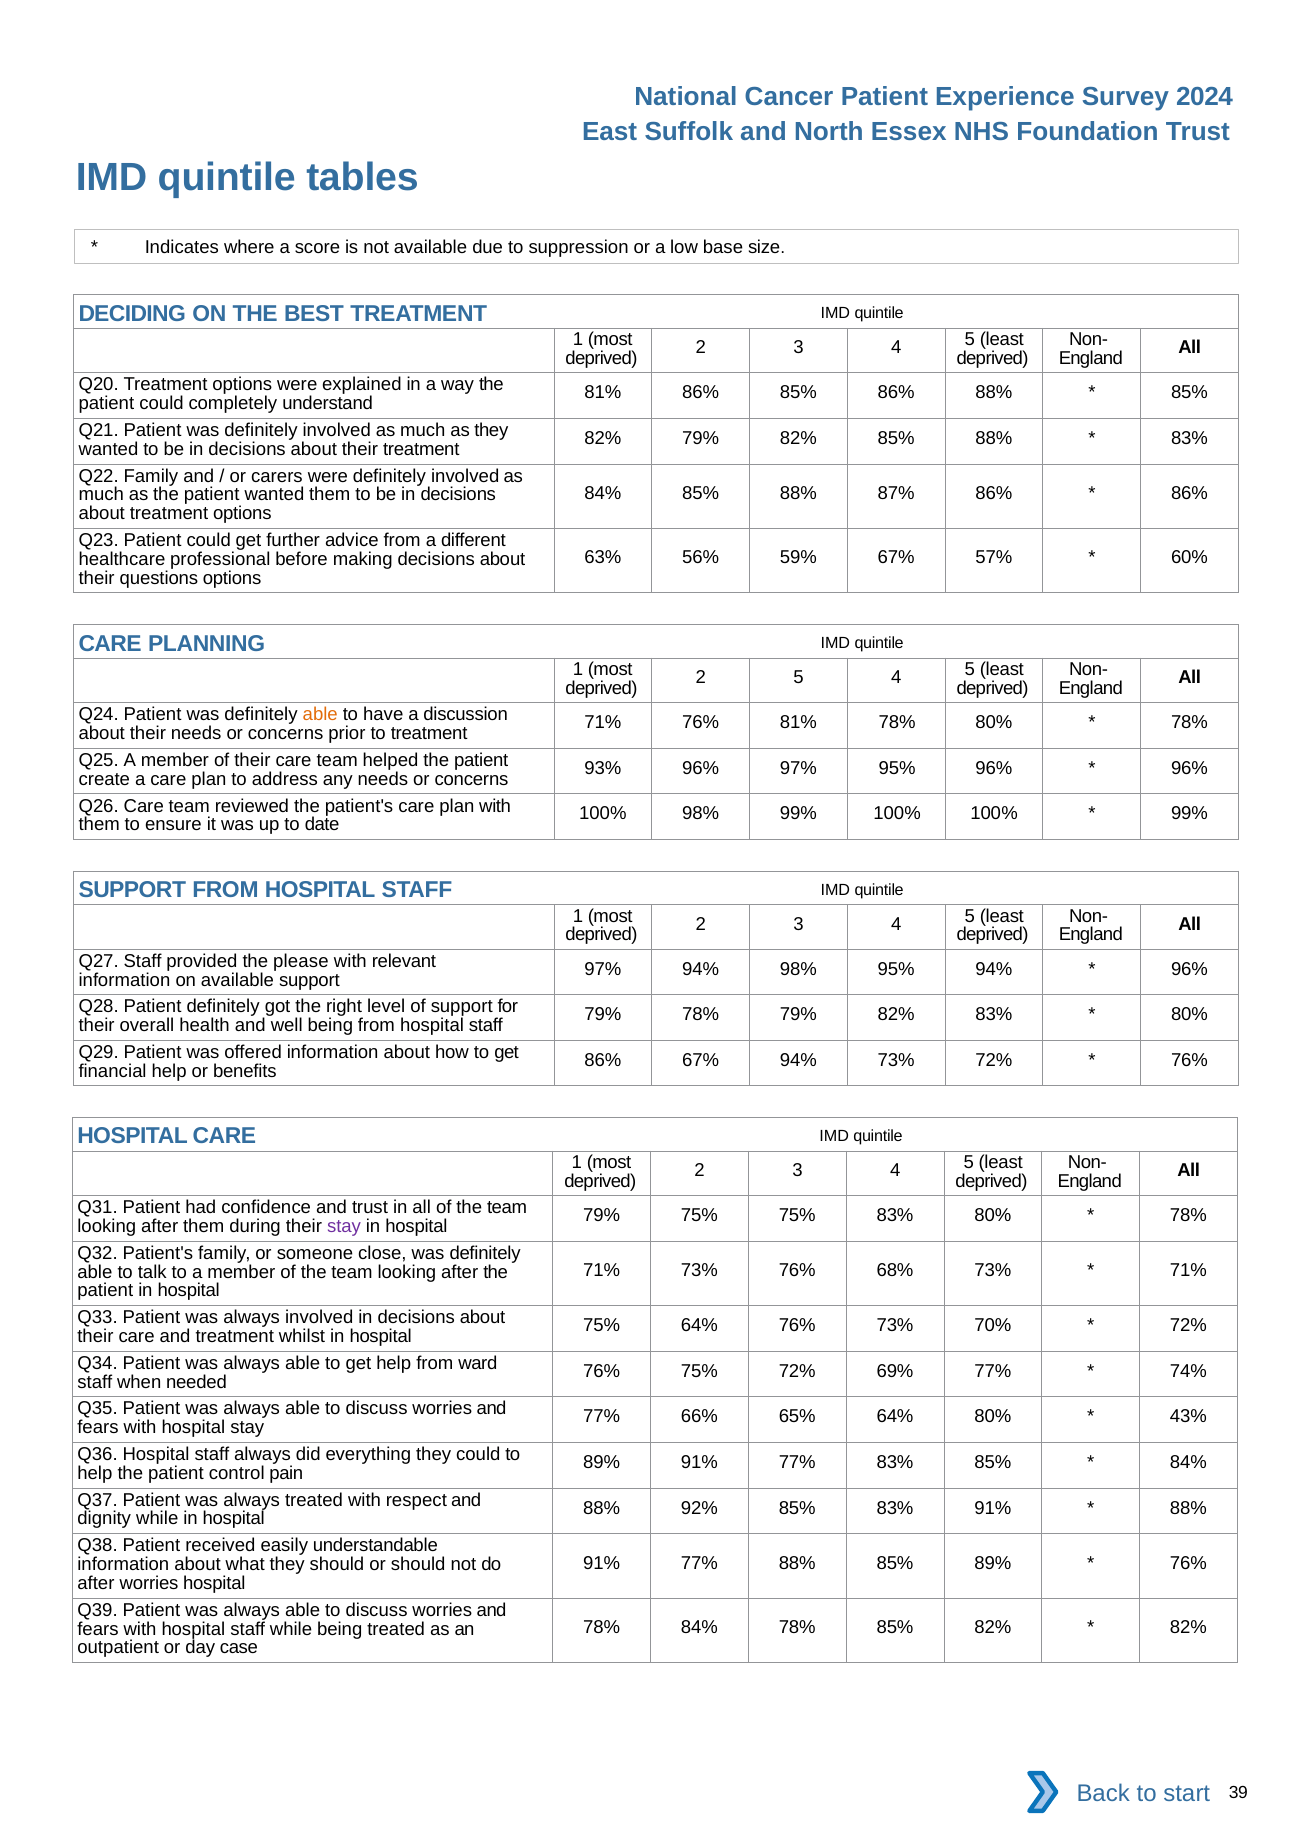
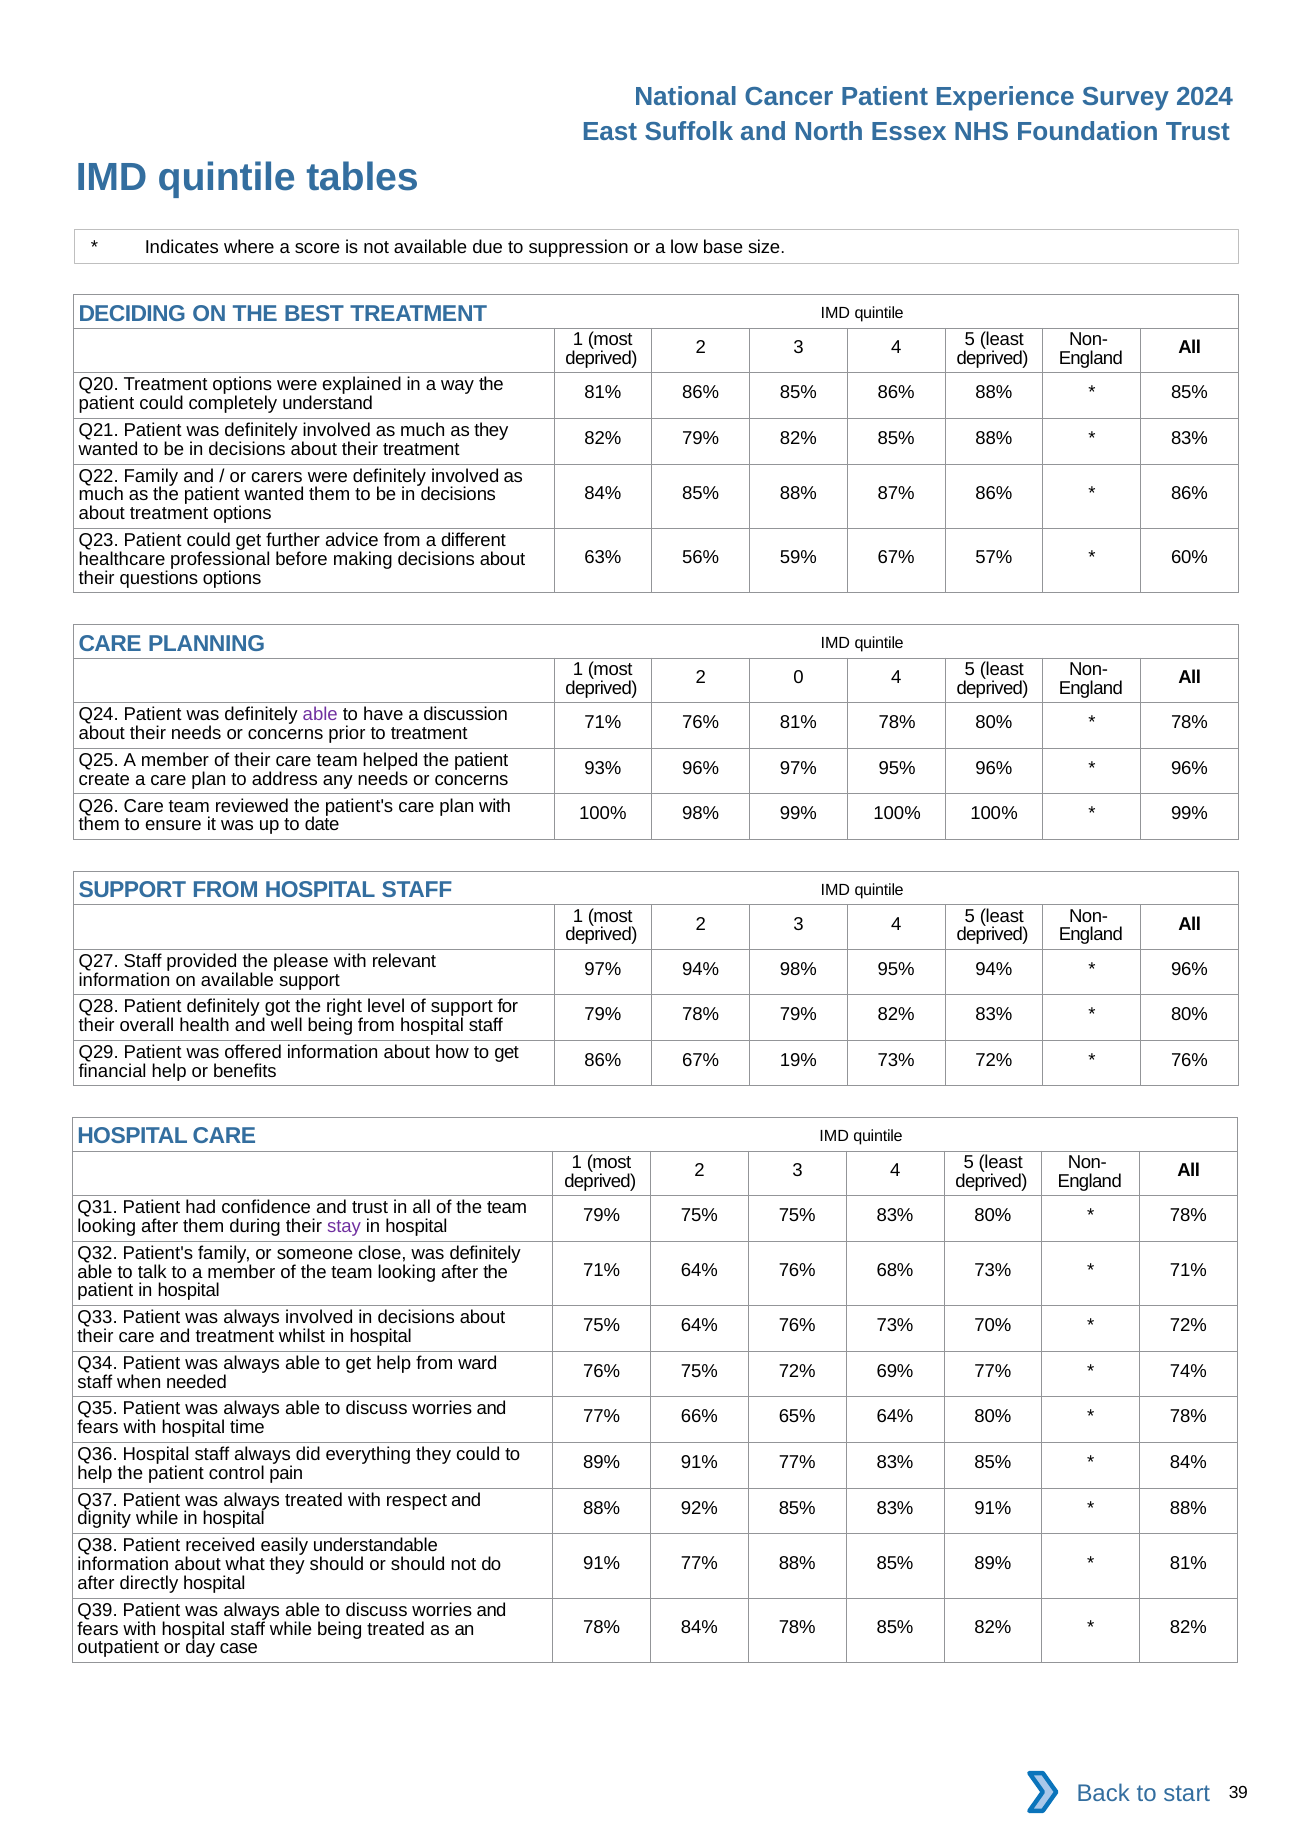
2 5: 5 -> 0
able at (320, 714) colour: orange -> purple
67% 94%: 94% -> 19%
71% 73%: 73% -> 64%
43% at (1188, 1416): 43% -> 78%
hospital stay: stay -> time
76% at (1188, 1562): 76% -> 81%
after worries: worries -> directly
